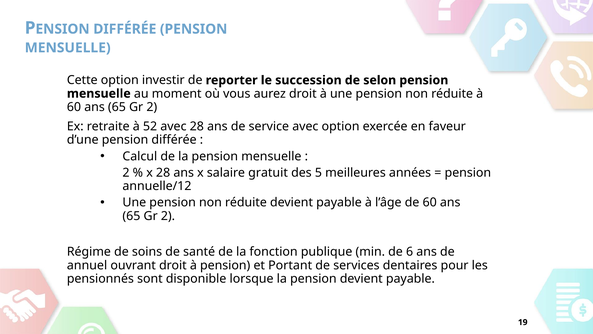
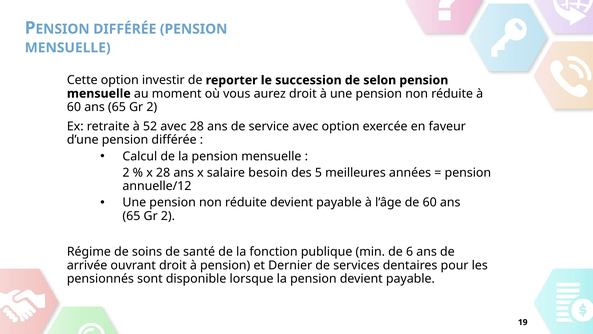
gratuit: gratuit -> besoin
annuel: annuel -> arrivée
Portant: Portant -> Dernier
